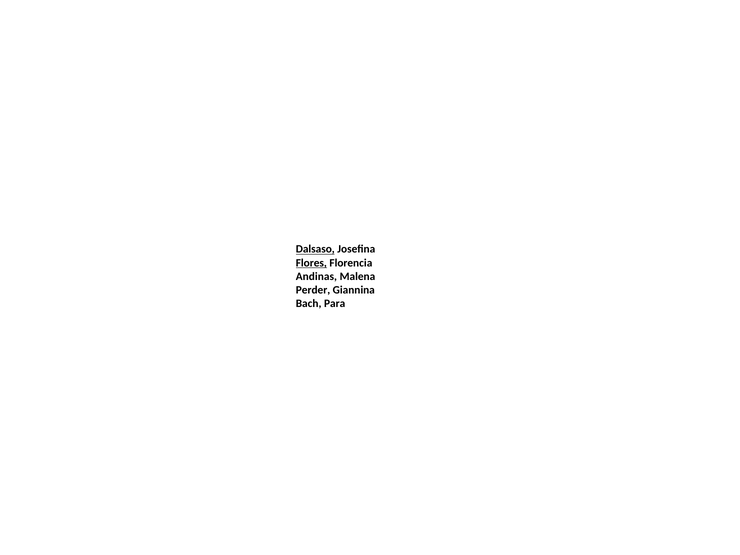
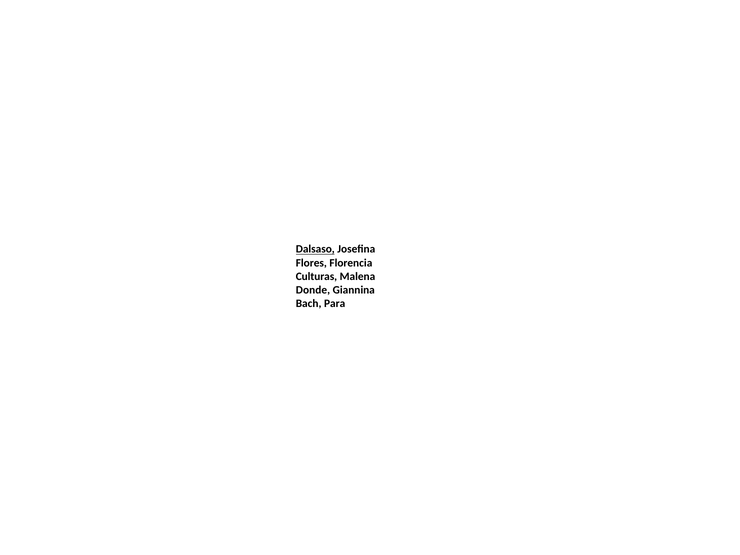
Flores underline: present -> none
Andinas: Andinas -> Culturas
Perder: Perder -> Donde
